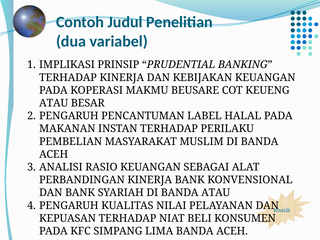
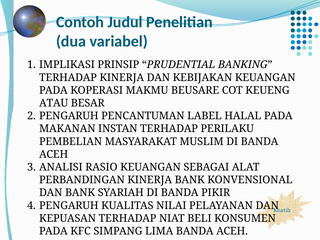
BANDA ATAU: ATAU -> PIKIR
